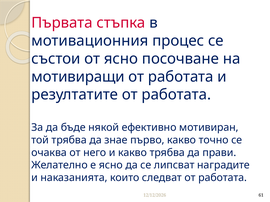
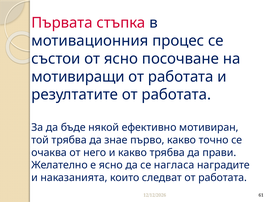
липсват: липсват -> нагласа
